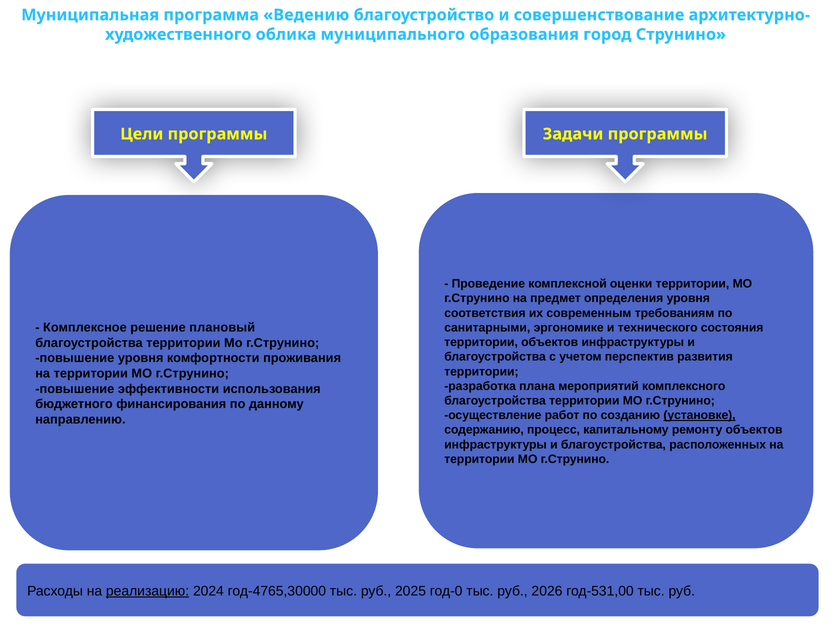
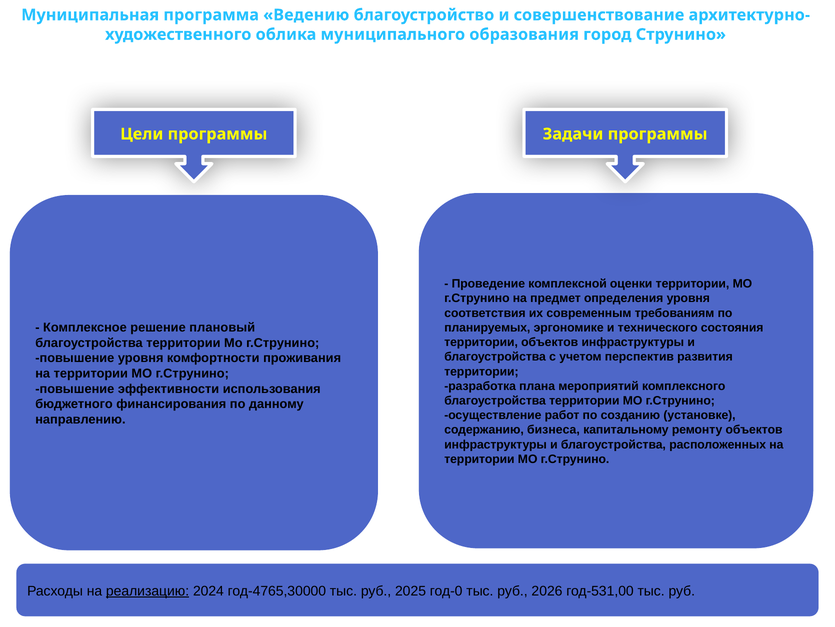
санитарными: санитарными -> планируемых
установке underline: present -> none
процесс: процесс -> бизнеса
